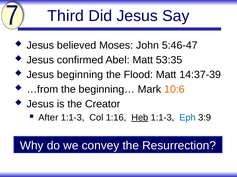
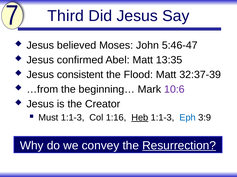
53:35: 53:35 -> 13:35
beginning: beginning -> consistent
14:37-39: 14:37-39 -> 32:37-39
10:6 colour: orange -> purple
After: After -> Must
Resurrection underline: none -> present
